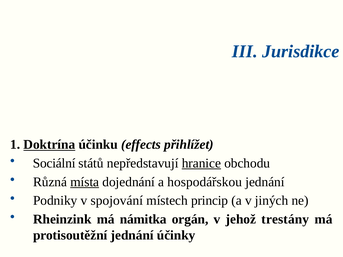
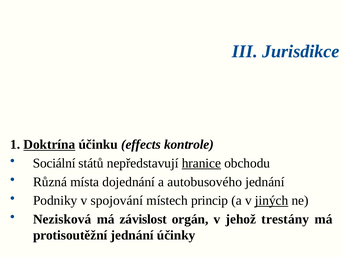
přihlížet: přihlížet -> kontrole
místa underline: present -> none
hospodářskou: hospodářskou -> autobusového
jiných underline: none -> present
Rheinzink: Rheinzink -> Nezisková
námitka: námitka -> závislost
